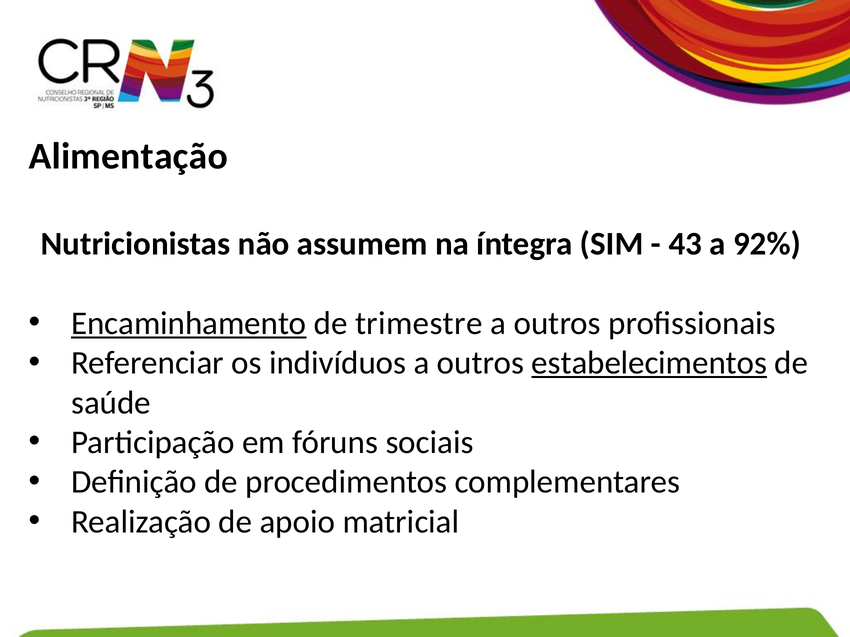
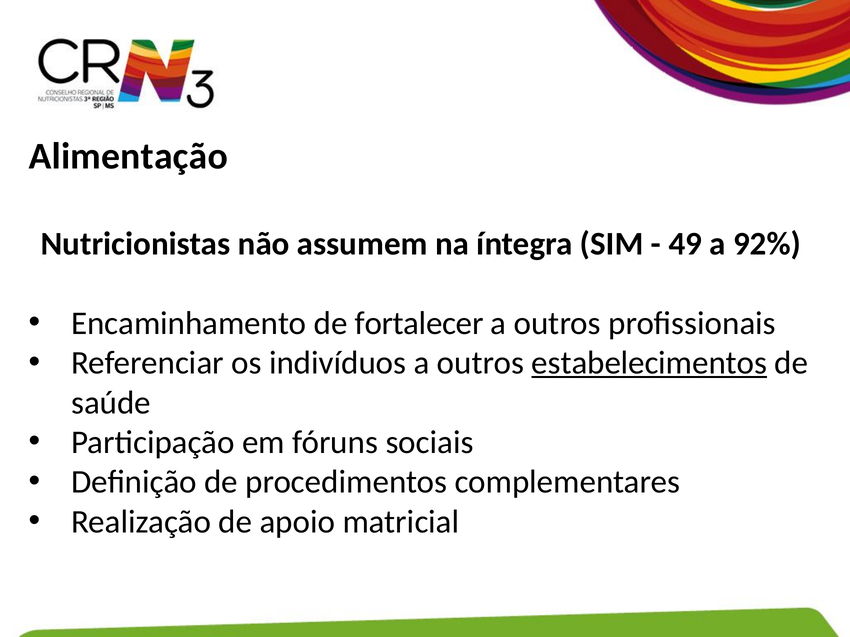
43: 43 -> 49
Encaminhamento underline: present -> none
trimestre: trimestre -> fortalecer
